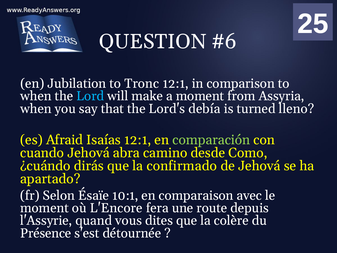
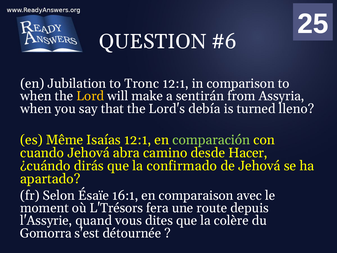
Lord colour: light blue -> yellow
a moment: moment -> sentirán
Afraid: Afraid -> Même
Como: Como -> Hacer
10:1: 10:1 -> 16:1
L'Encore: L'Encore -> L'Trésors
Présence: Présence -> Gomorra
